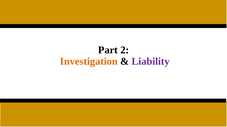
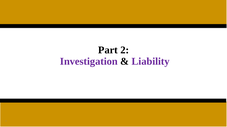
Investigation colour: orange -> purple
